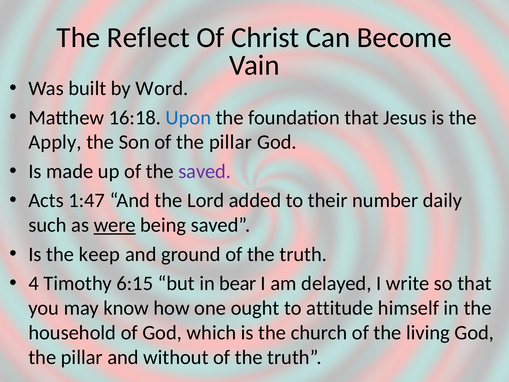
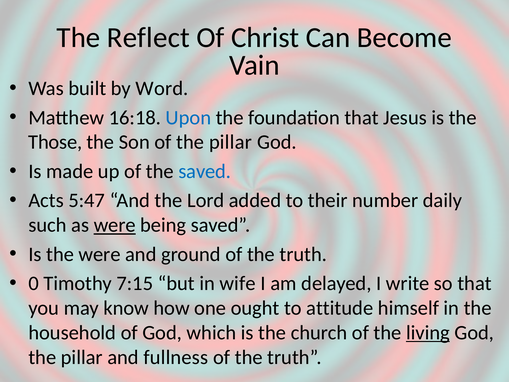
Apply: Apply -> Those
saved at (205, 171) colour: purple -> blue
1:47: 1:47 -> 5:47
the keep: keep -> were
4: 4 -> 0
6:15: 6:15 -> 7:15
bear: bear -> wife
living underline: none -> present
without: without -> fullness
